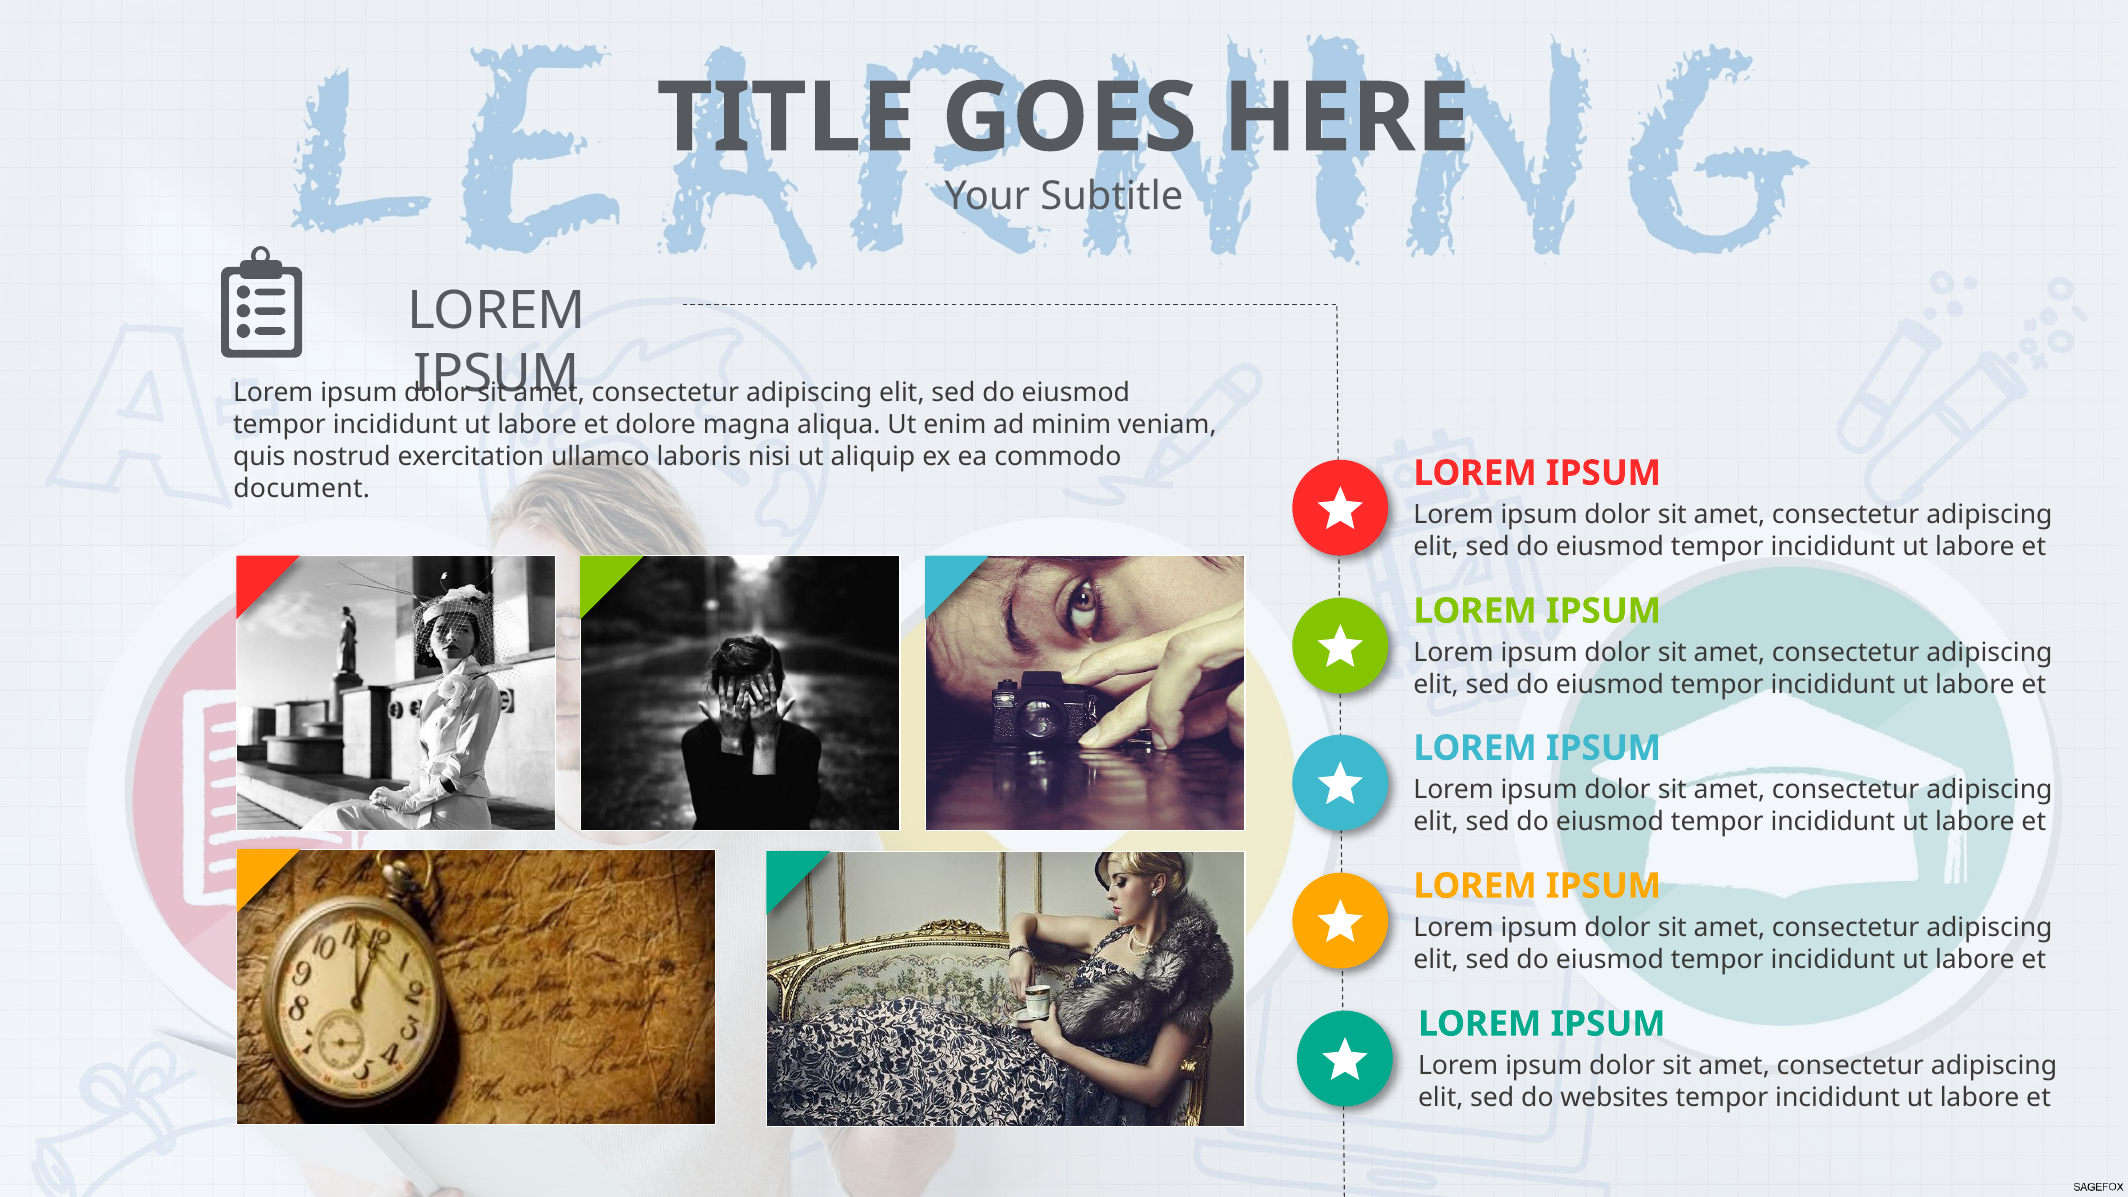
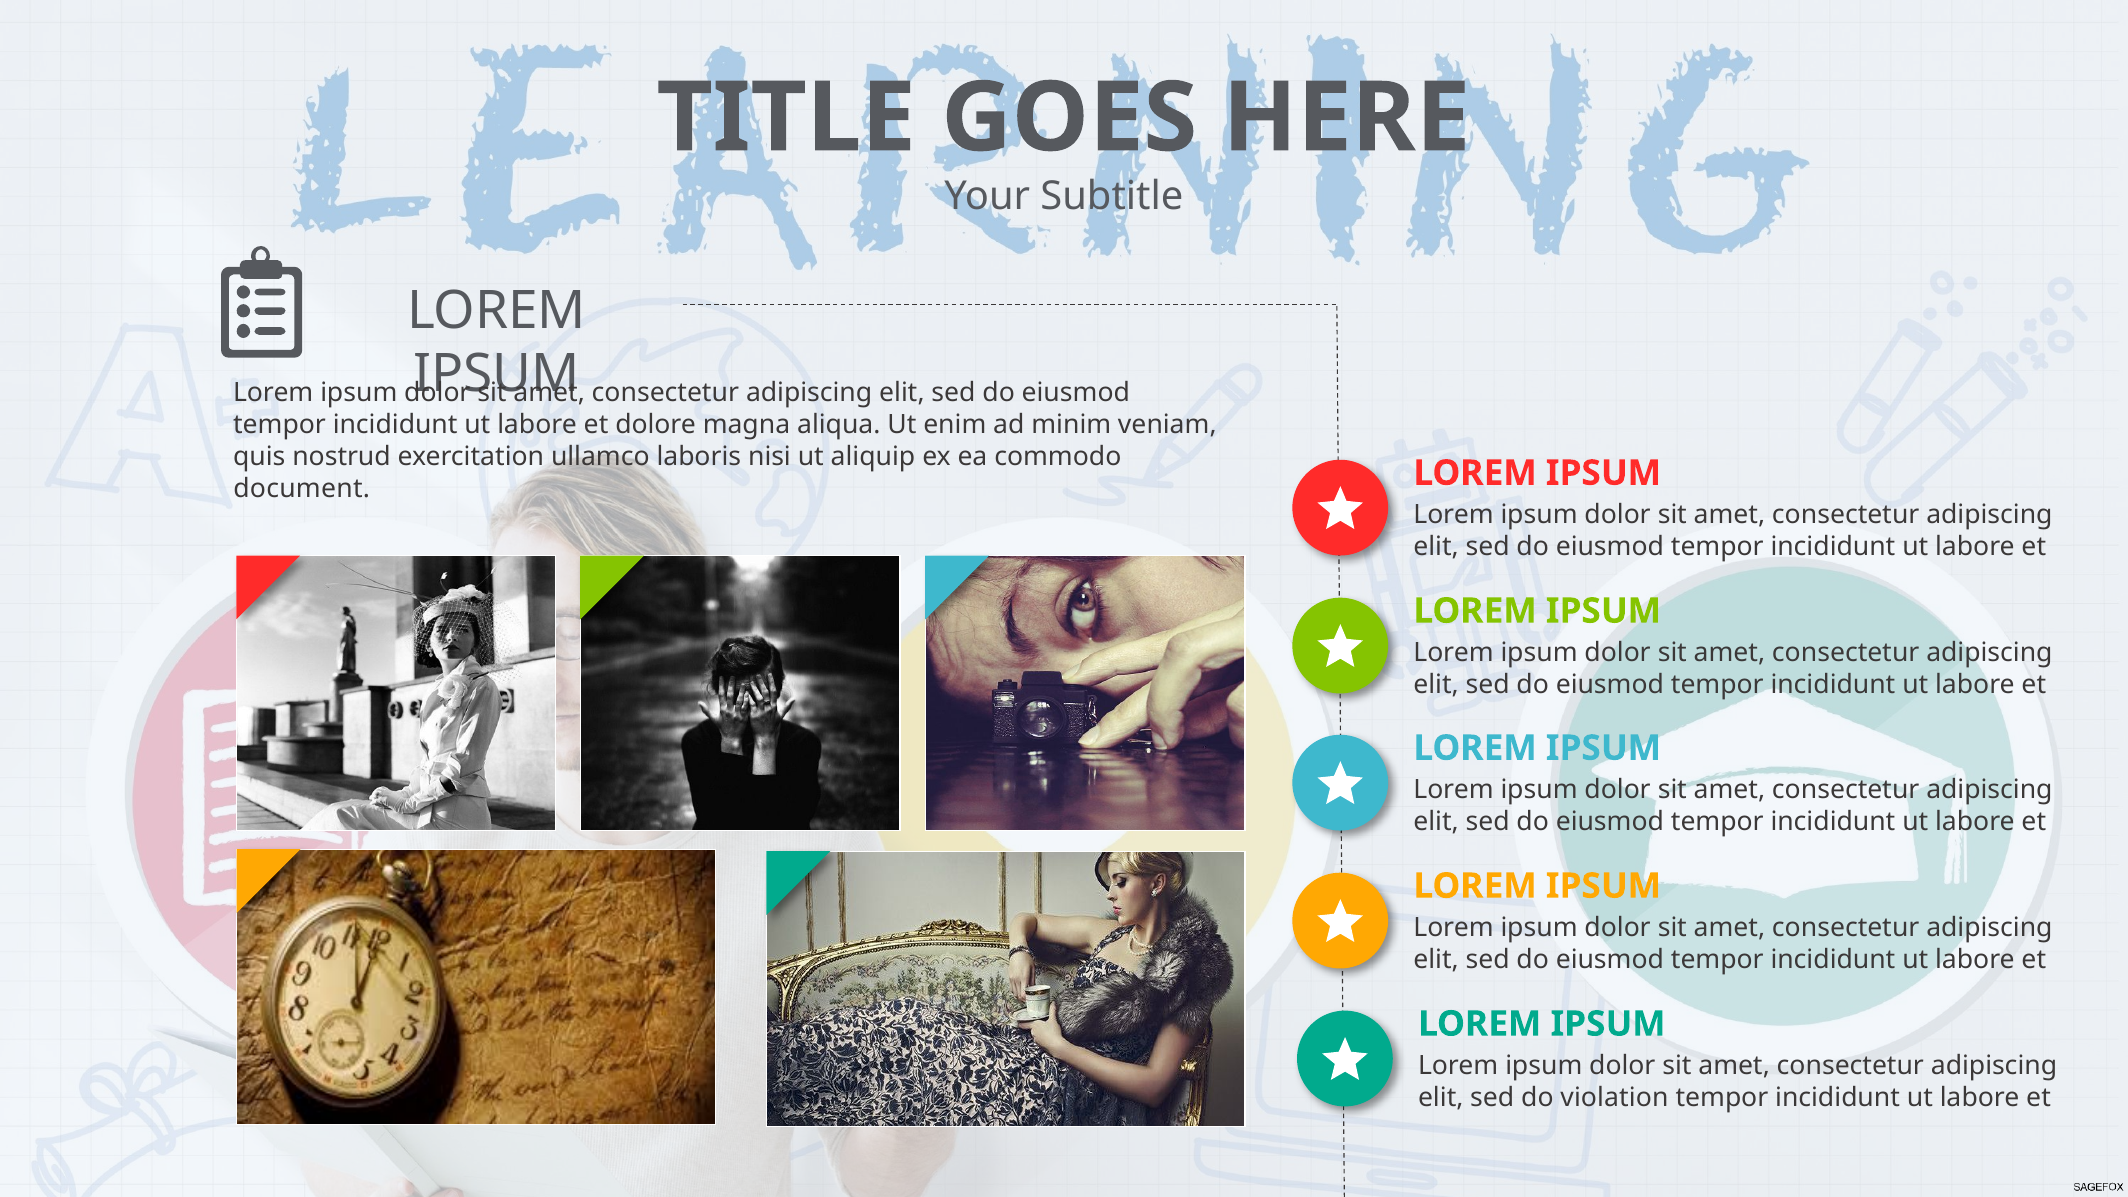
websites: websites -> violation
